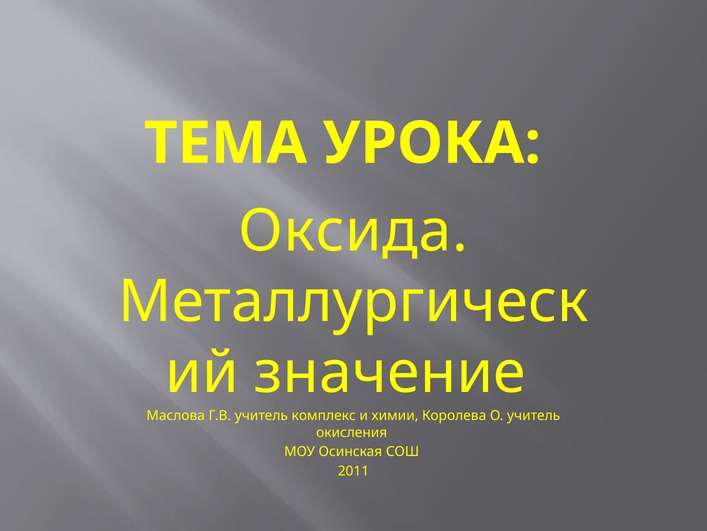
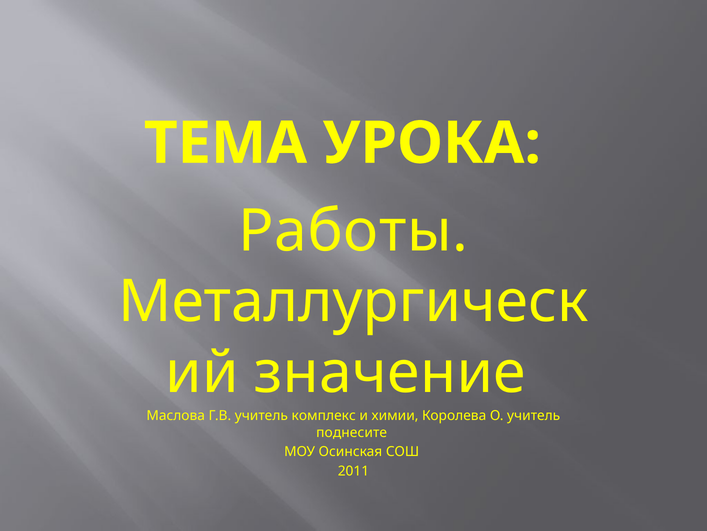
Оксида: Оксида -> Работы
окисления: окисления -> поднесите
